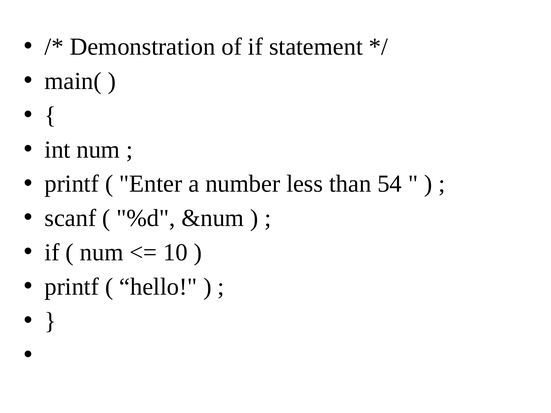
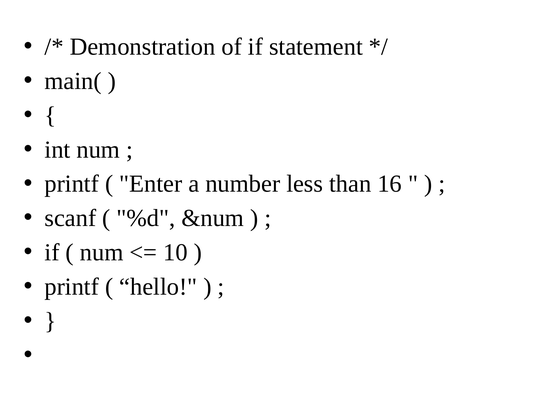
54: 54 -> 16
